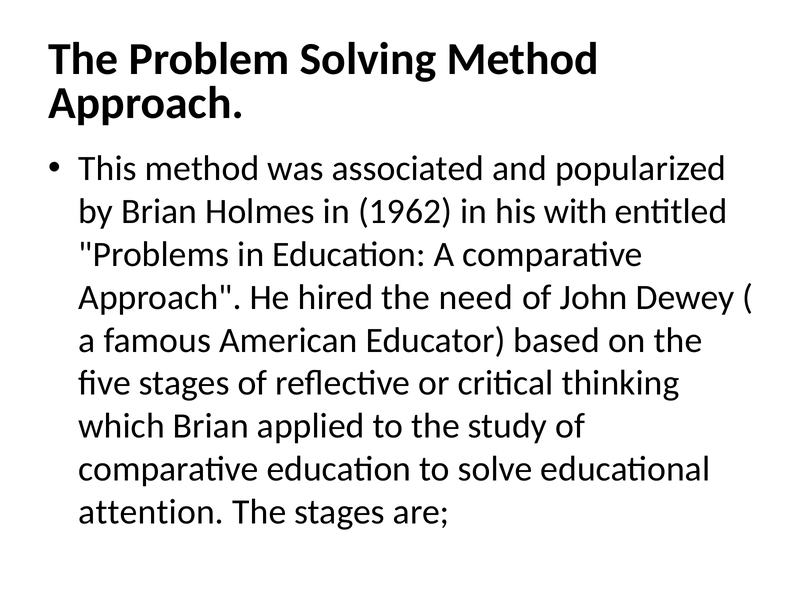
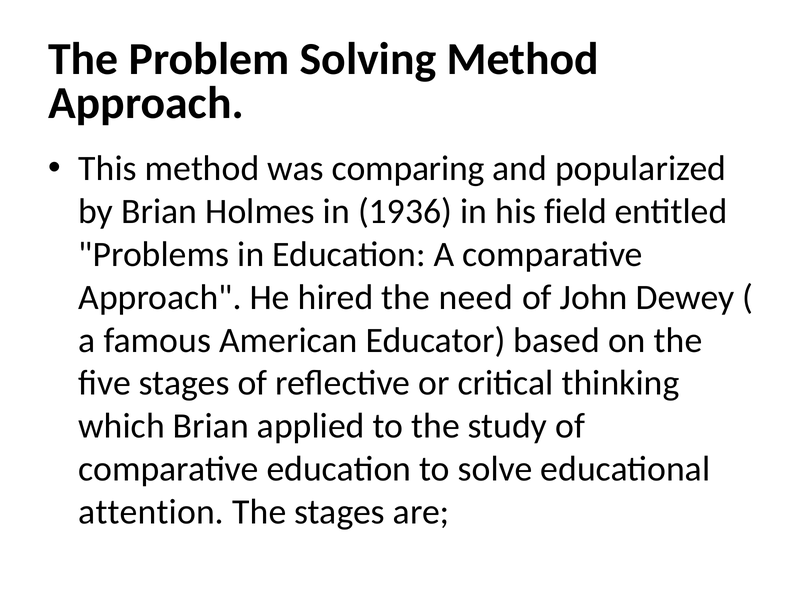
associated: associated -> comparing
1962: 1962 -> 1936
with: with -> field
